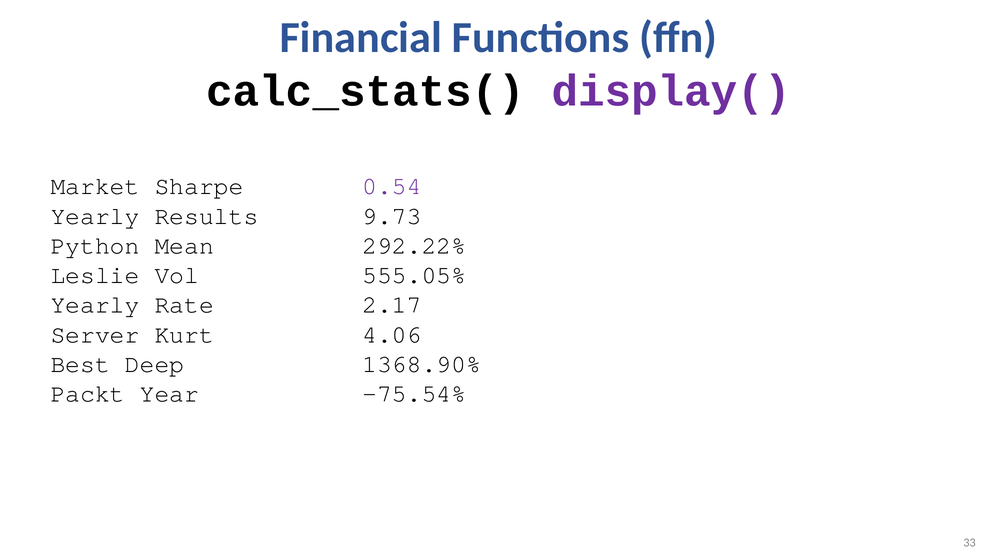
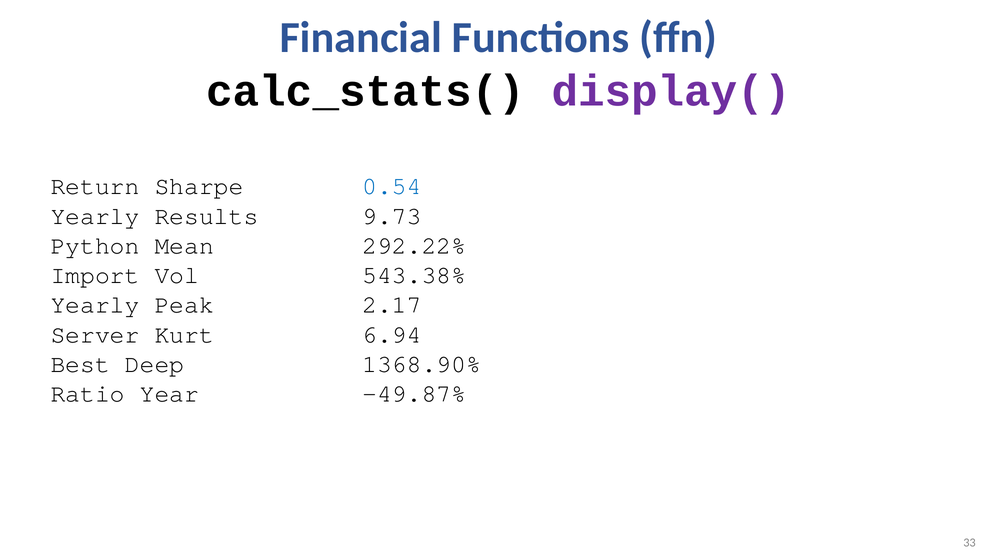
Market: Market -> Return
0.54 colour: purple -> blue
Leslie: Leslie -> Import
555.05%: 555.05% -> 543.38%
Rate: Rate -> Peak
4.06: 4.06 -> 6.94
Packt: Packt -> Ratio
-75.54%: -75.54% -> -49.87%
